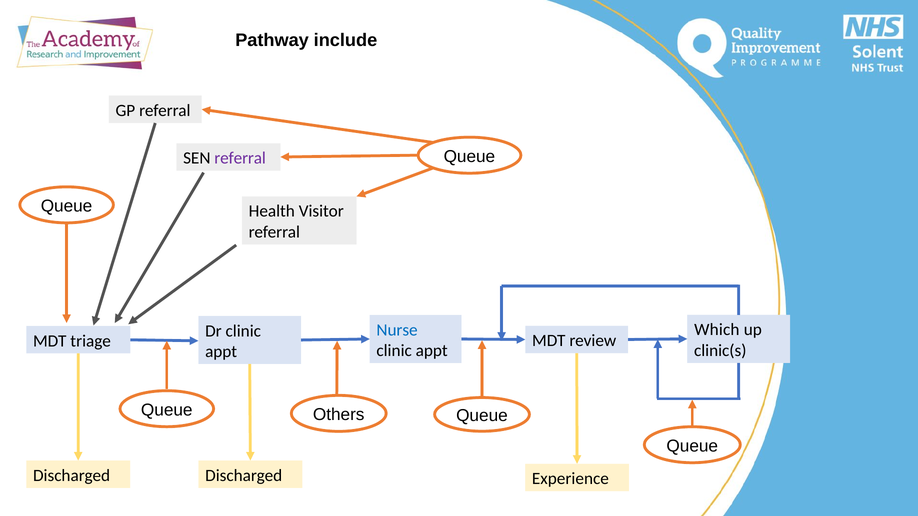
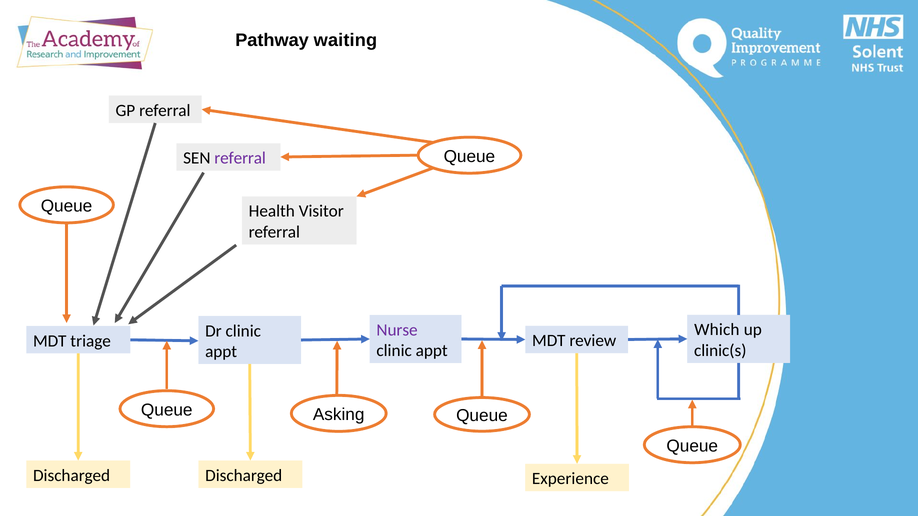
include: include -> waiting
Nurse colour: blue -> purple
Others: Others -> Asking
